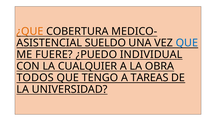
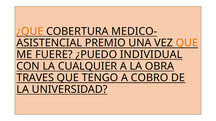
SUELDO: SUELDO -> PREMIO
QUE at (187, 43) colour: blue -> orange
TODOS: TODOS -> TRAVES
TAREAS: TAREAS -> COBRO
